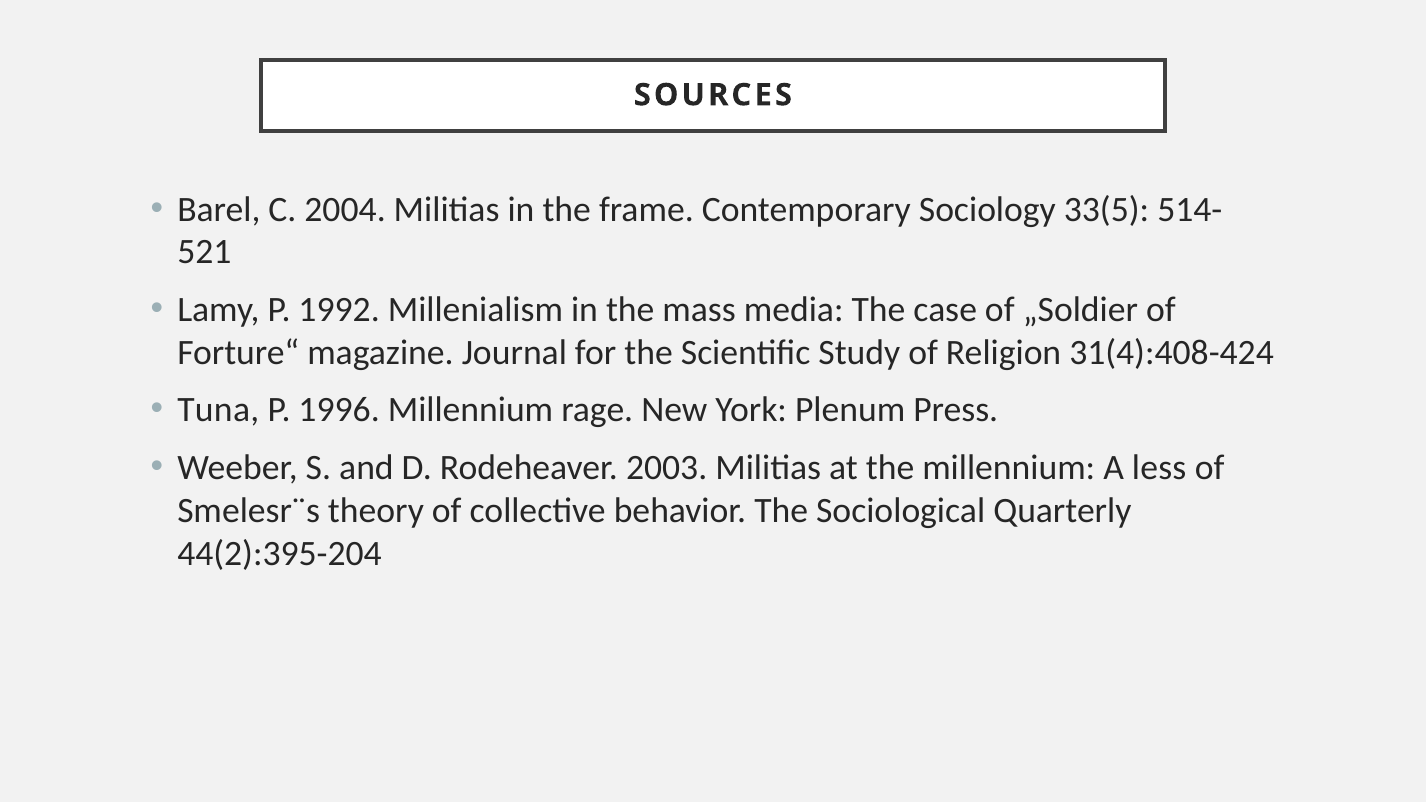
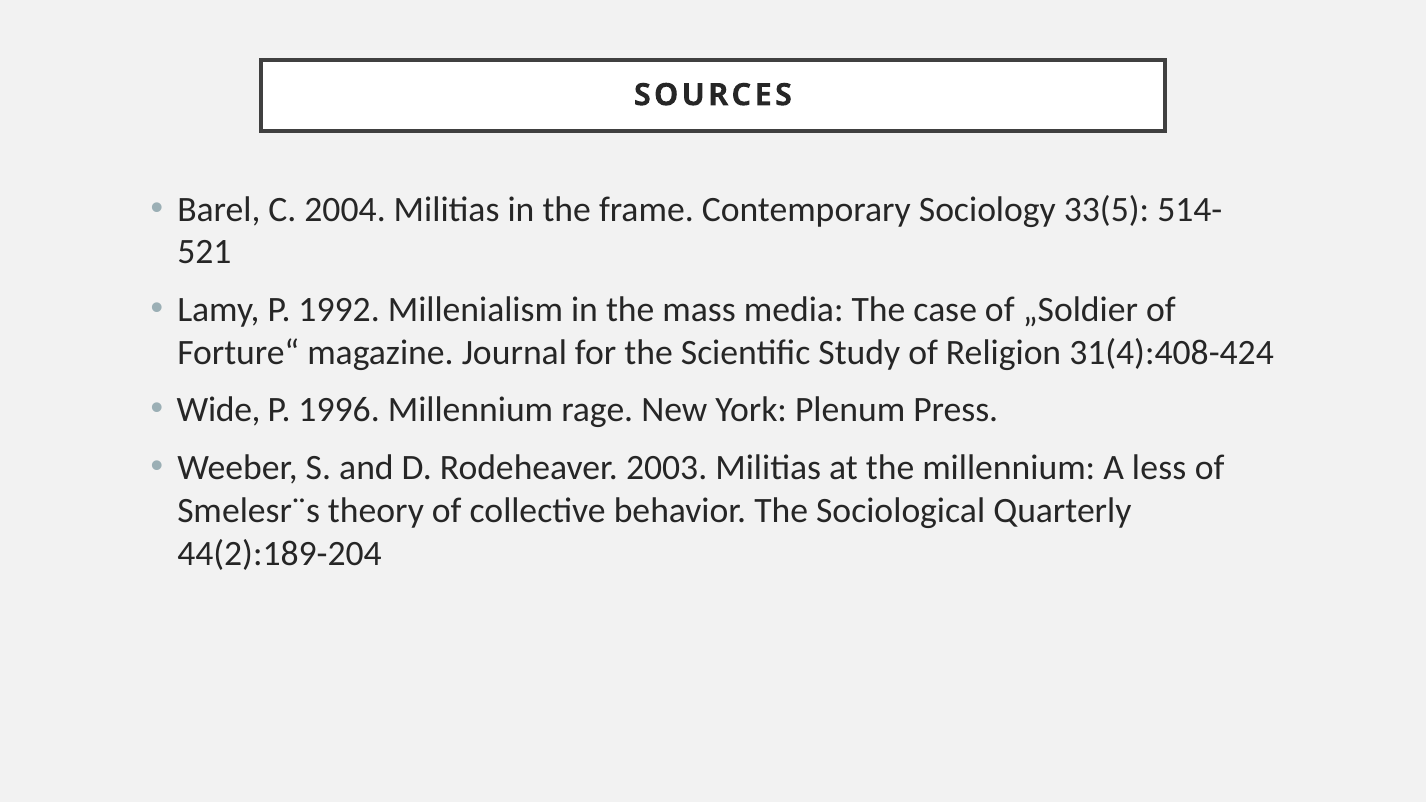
Tuna: Tuna -> Wide
44(2):395-204: 44(2):395-204 -> 44(2):189-204
